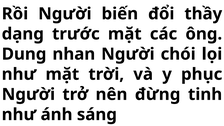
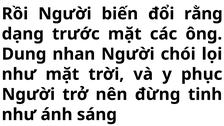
thầy: thầy -> rằng
